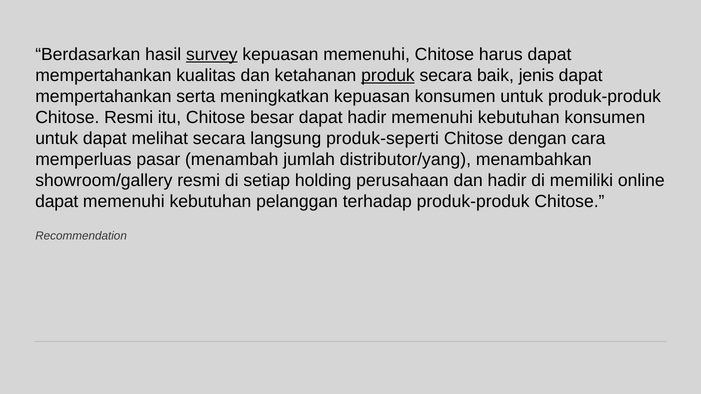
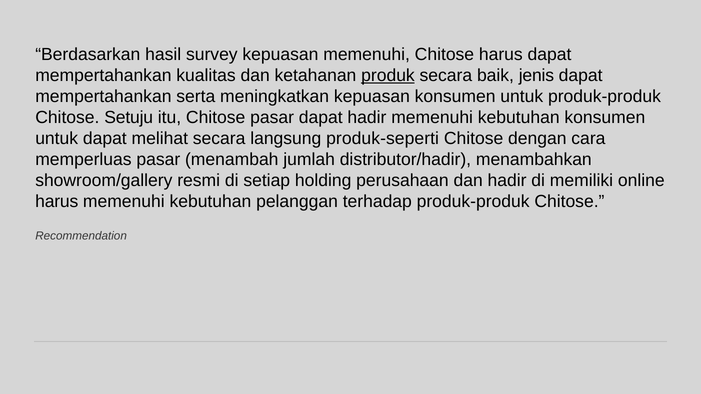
survey underline: present -> none
Chitose Resmi: Resmi -> Setuju
Chitose besar: besar -> pasar
distributor/yang: distributor/yang -> distributor/hadir
dapat at (57, 202): dapat -> harus
